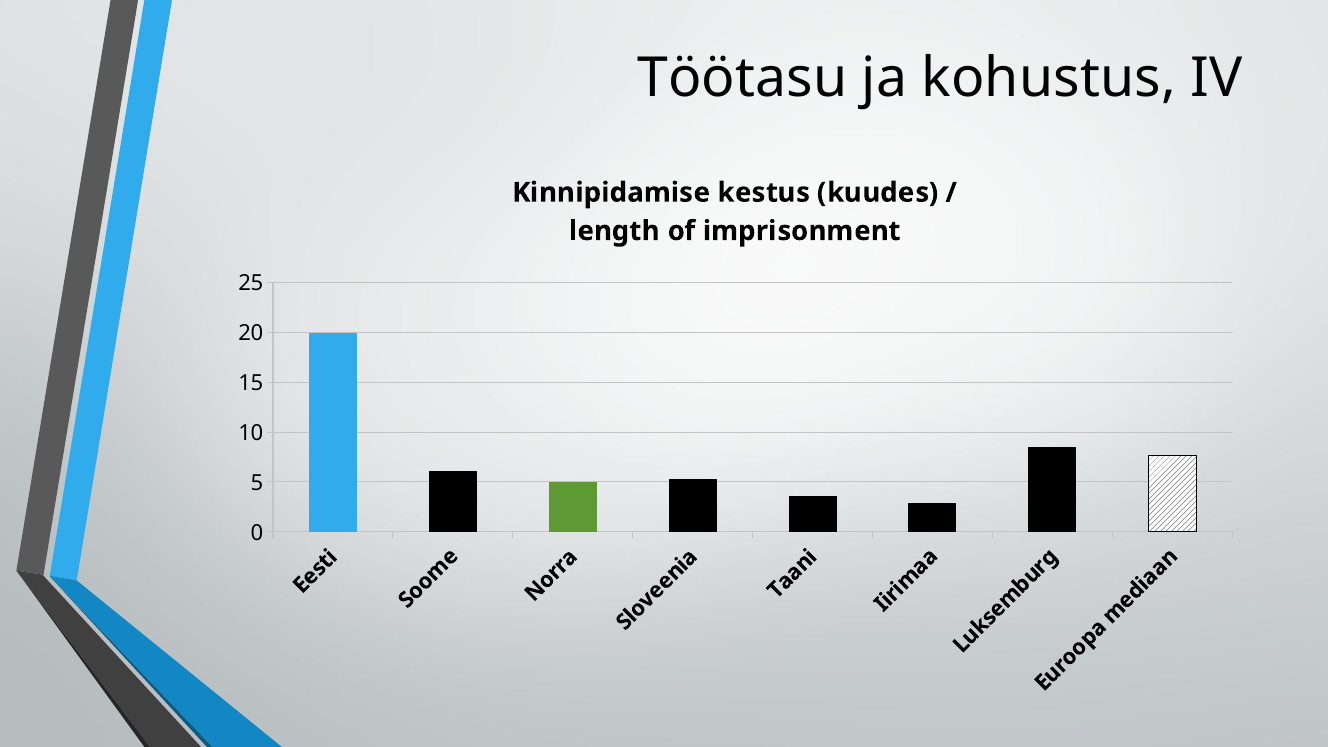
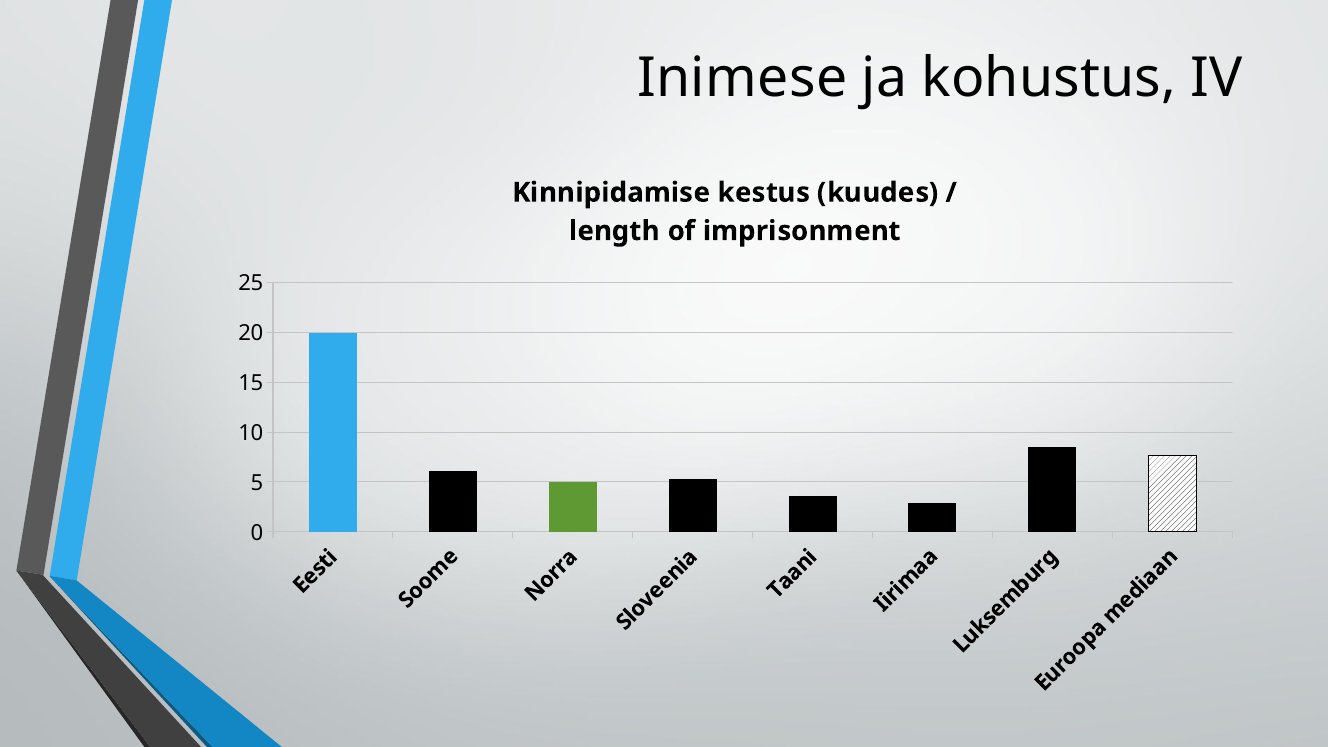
Töötasu: Töötasu -> Inimese
